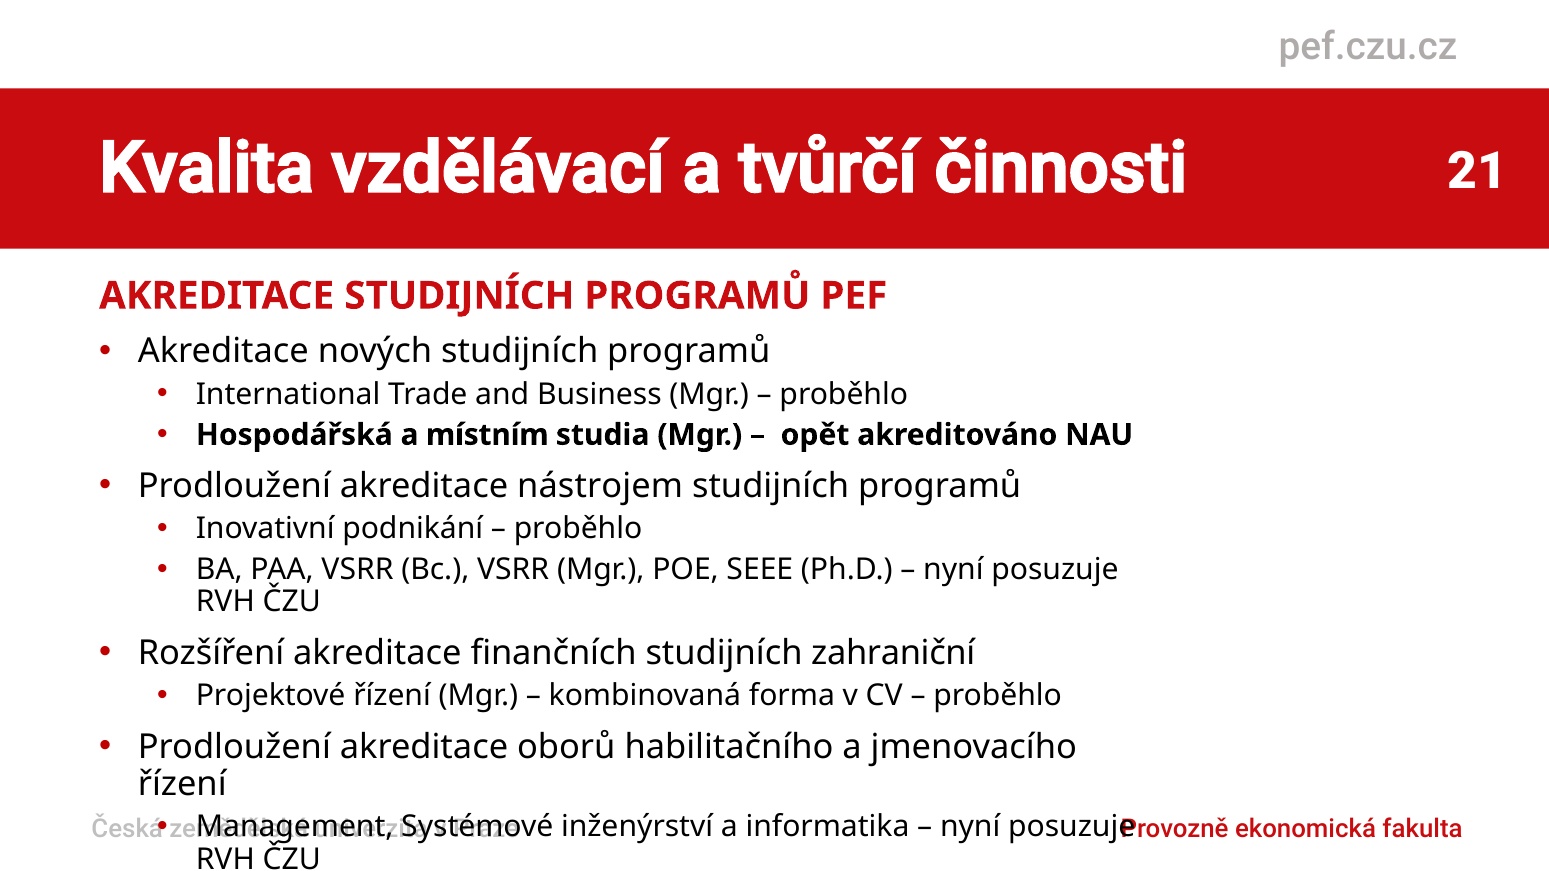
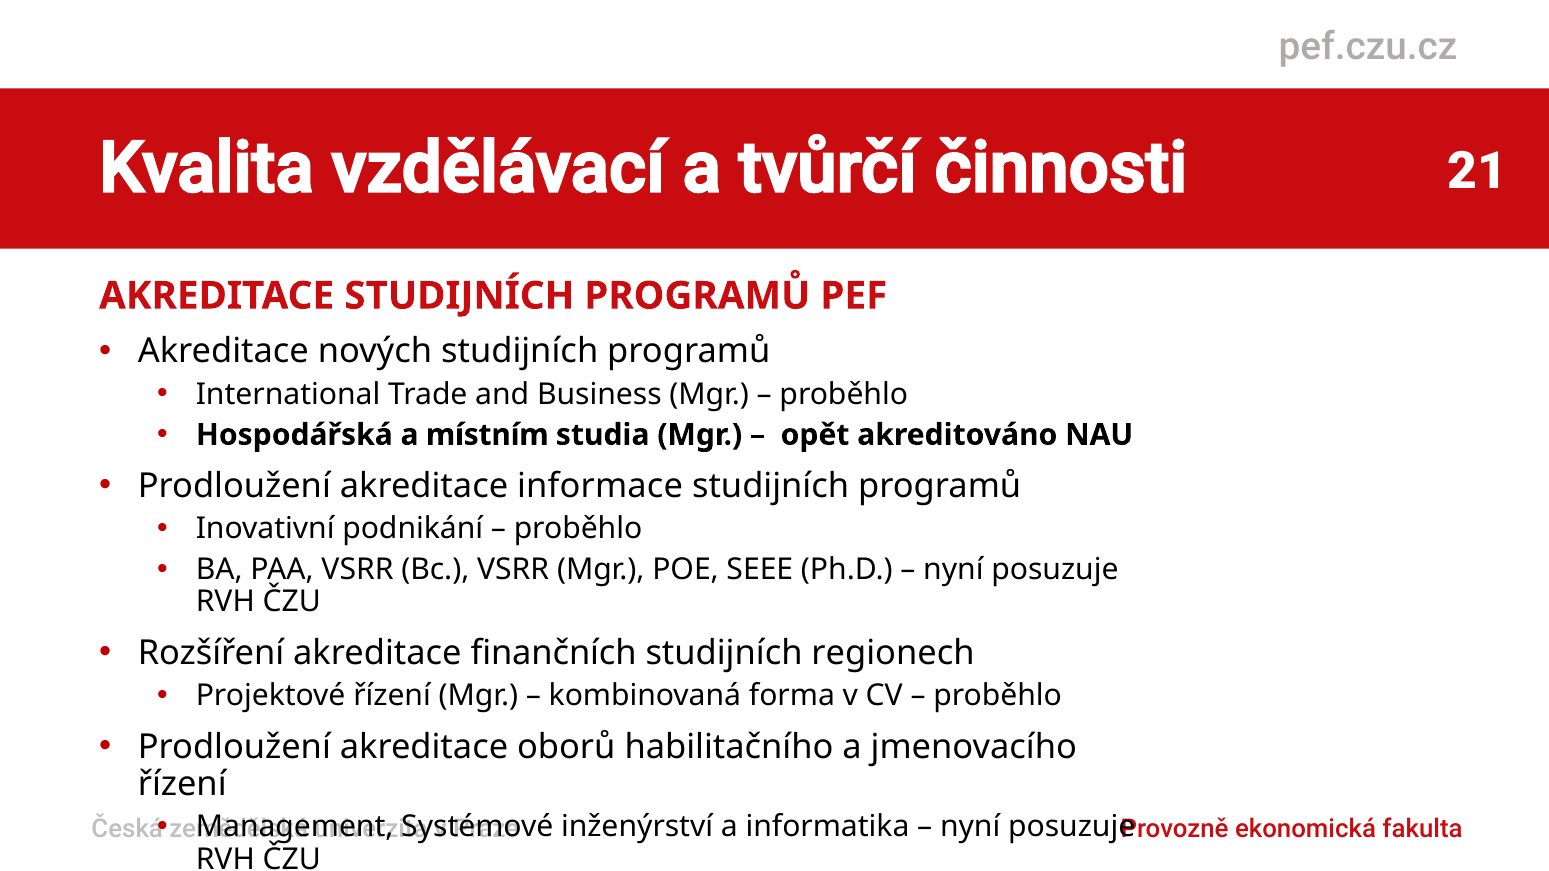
nástrojem: nástrojem -> informace
zahraniční: zahraniční -> regionech
